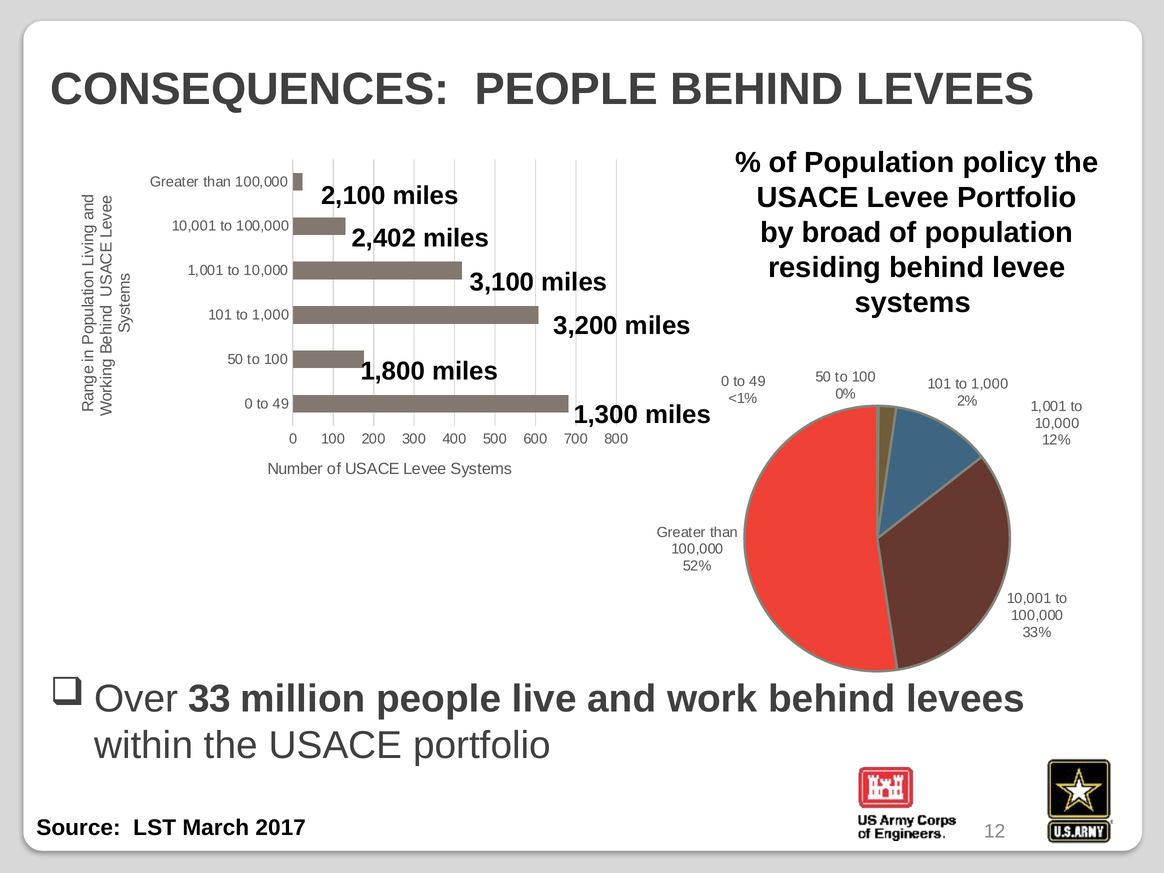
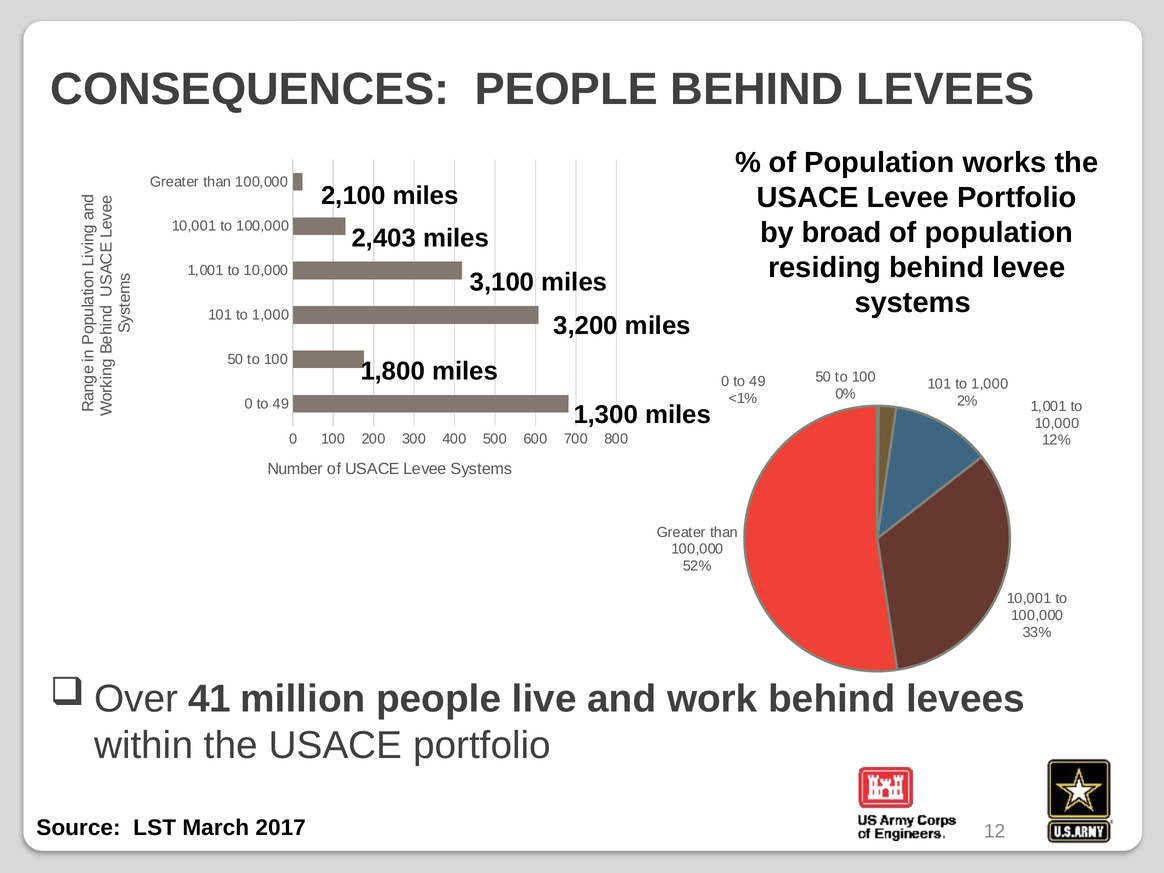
policy: policy -> works
2,402: 2,402 -> 2,403
33: 33 -> 41
